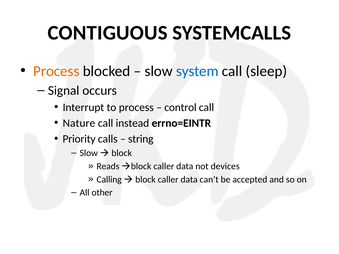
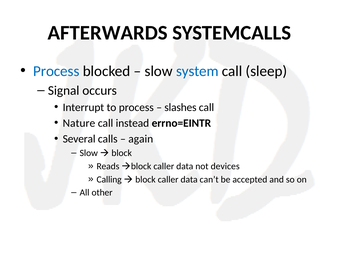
CONTIGUOUS: CONTIGUOUS -> AFTERWARDS
Process at (56, 71) colour: orange -> blue
control: control -> slashes
Priority: Priority -> Several
string: string -> again
